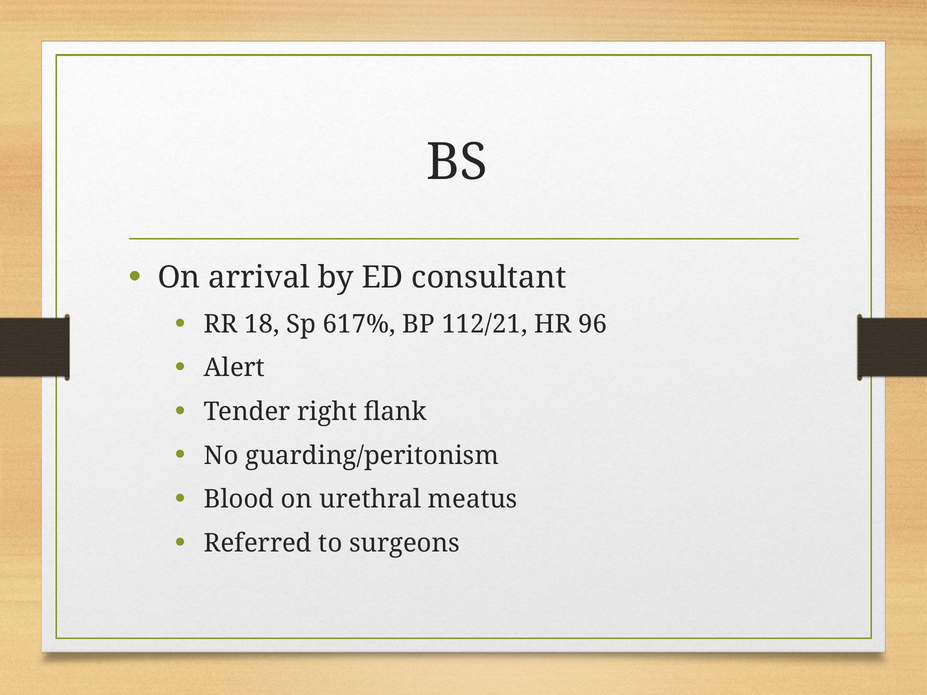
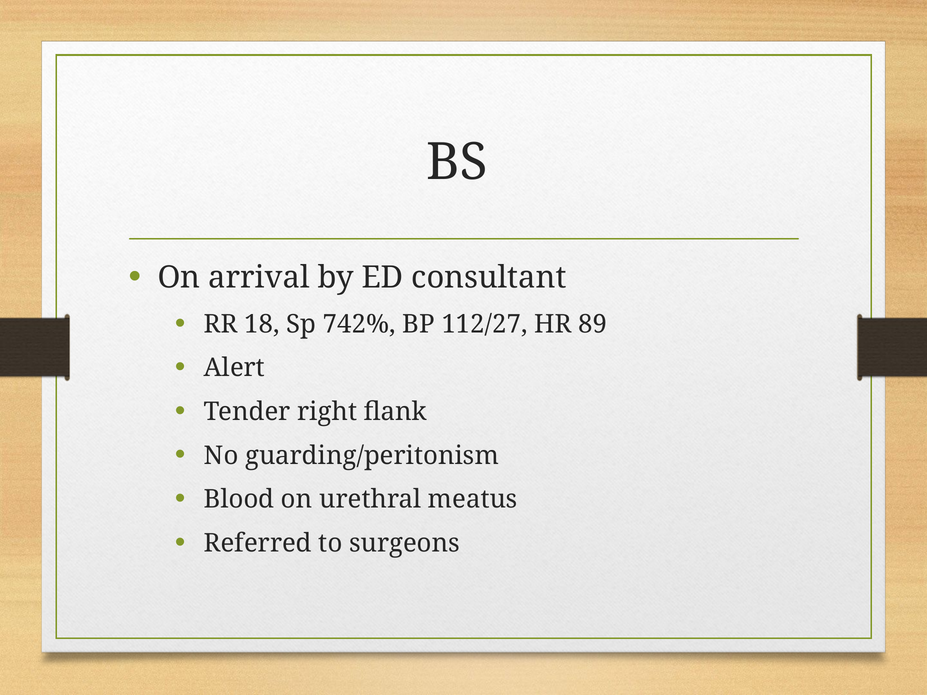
617%: 617% -> 742%
112/21: 112/21 -> 112/27
96: 96 -> 89
